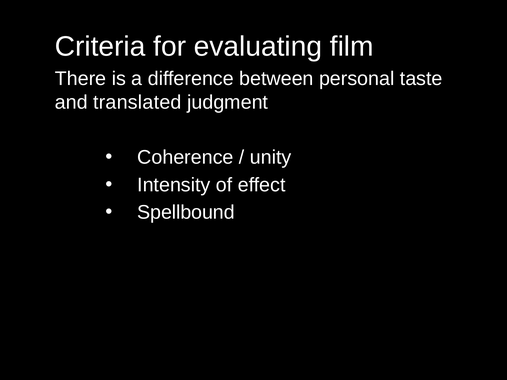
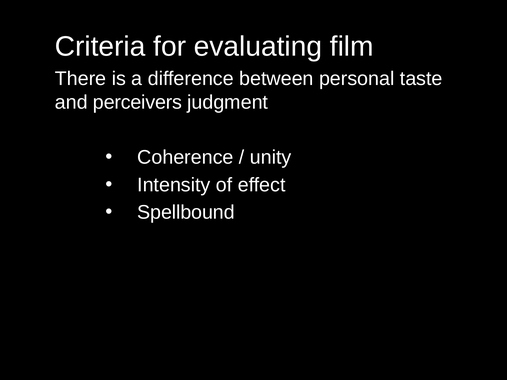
translated: translated -> perceivers
